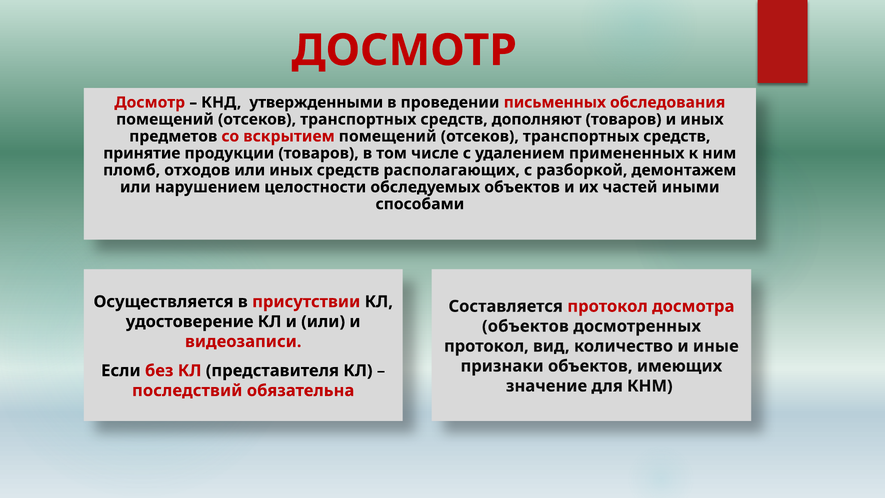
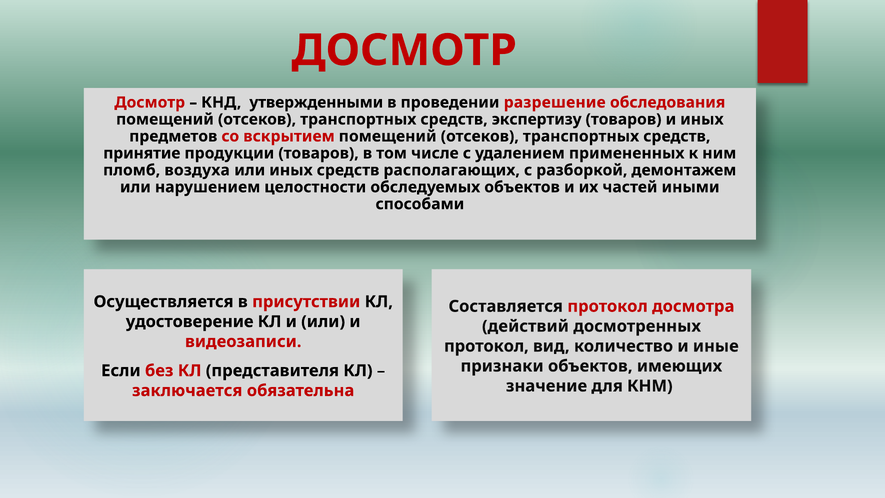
письменных: письменных -> разрешение
дополняют: дополняют -> экспертизу
отходов: отходов -> воздуха
объектов at (525, 326): объектов -> действий
последствий: последствий -> заключается
